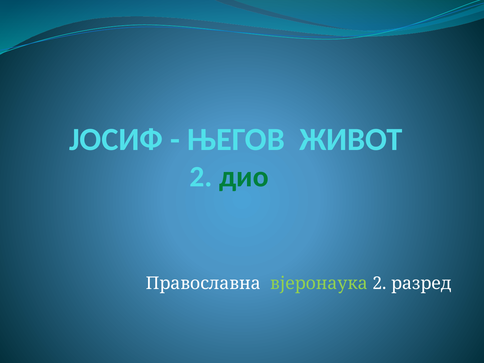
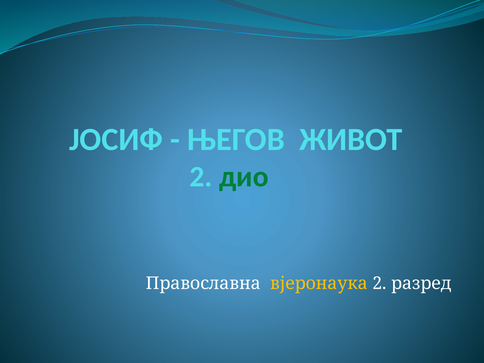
вјеронаука colour: light green -> yellow
